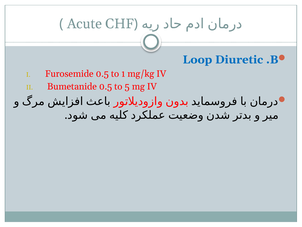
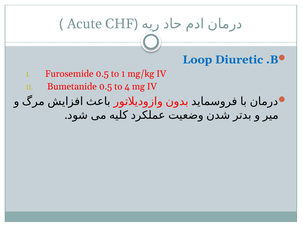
5: 5 -> 4
